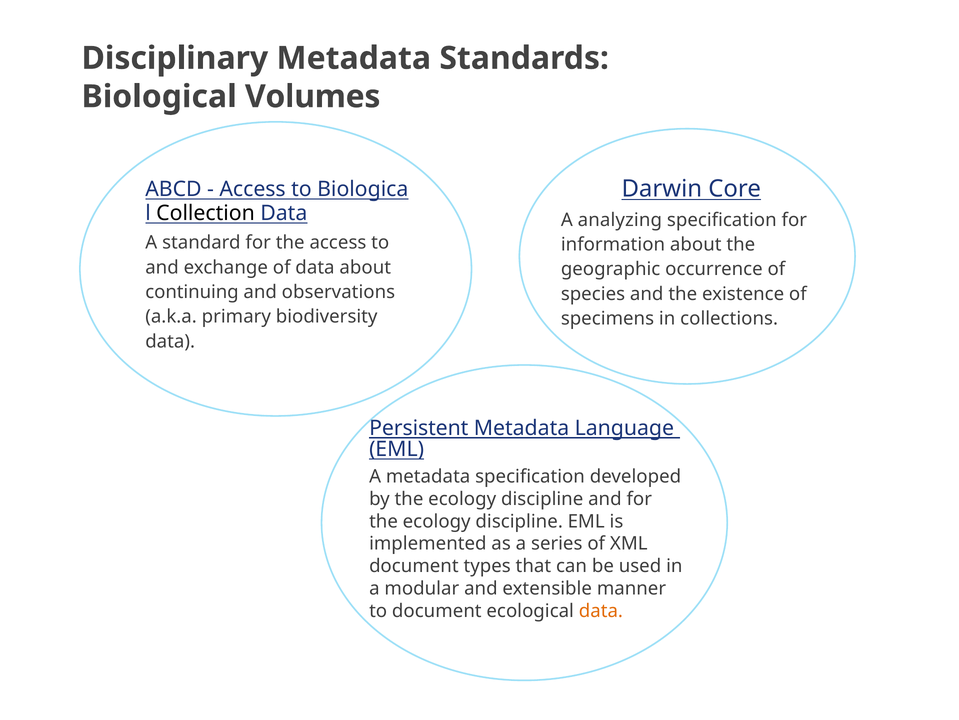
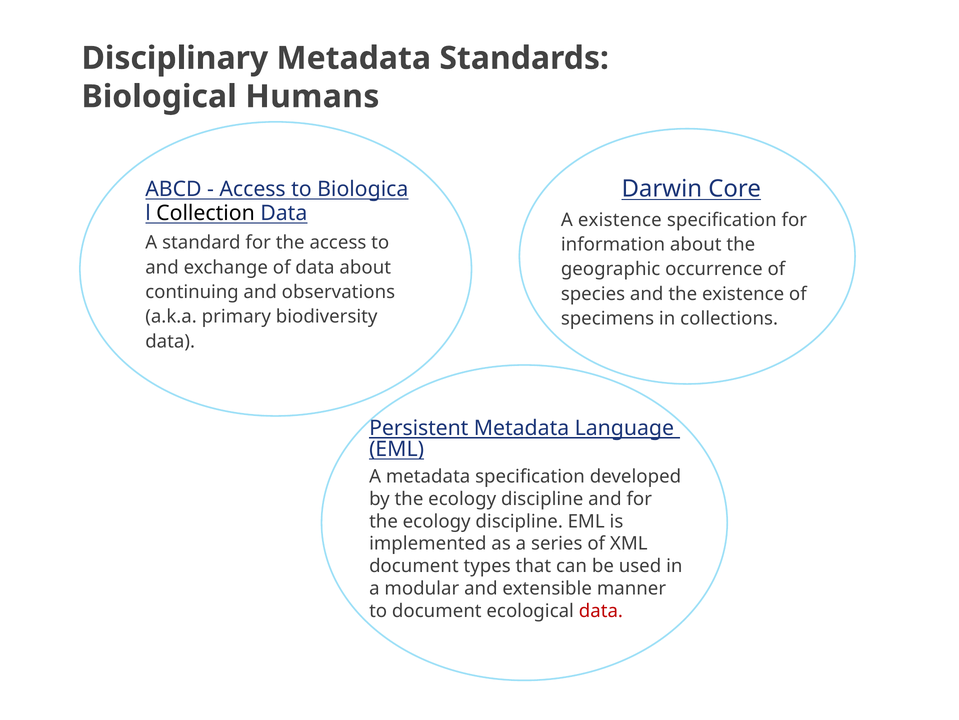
Volumes: Volumes -> Humans
A analyzing: analyzing -> existence
data at (601, 610) colour: orange -> red
